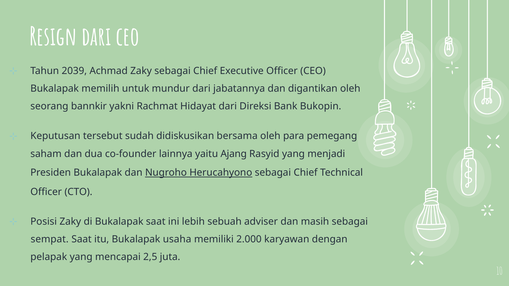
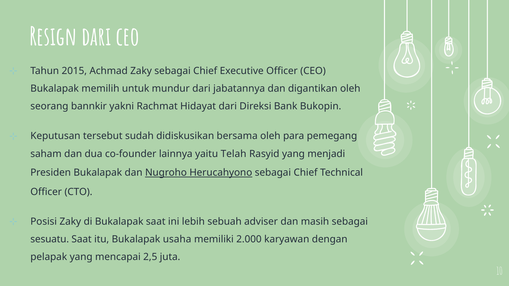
2039: 2039 -> 2015
Ajang: Ajang -> Telah
sempat: sempat -> sesuatu
